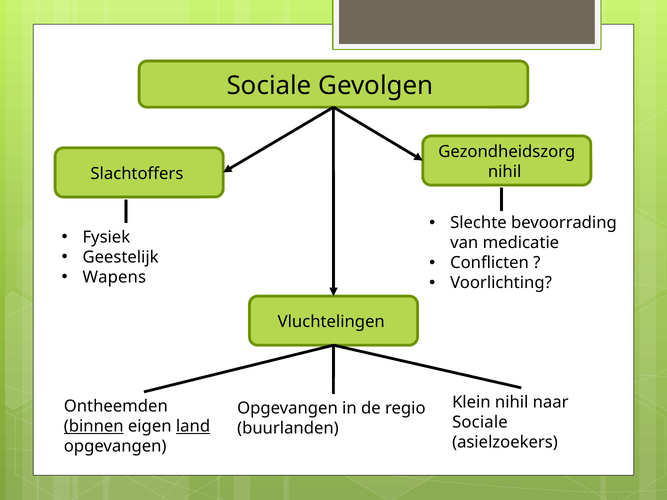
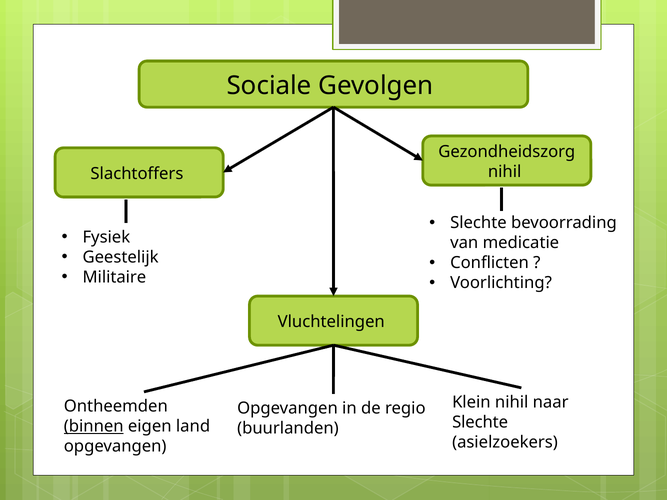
Wapens: Wapens -> Militaire
Sociale at (480, 422): Sociale -> Slechte
land underline: present -> none
